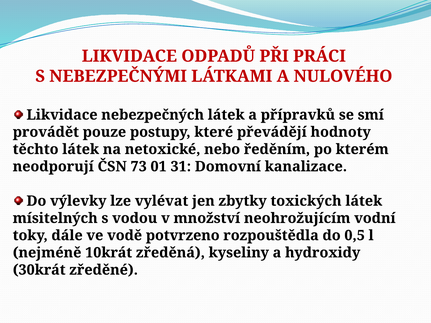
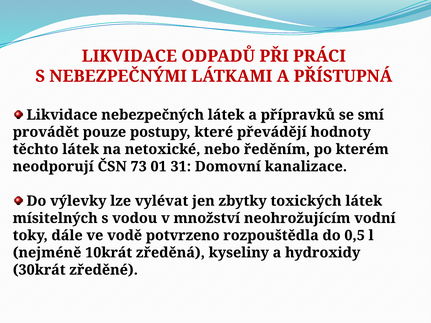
NULOVÉHO: NULOVÉHO -> PŘÍSTUPNÁ
